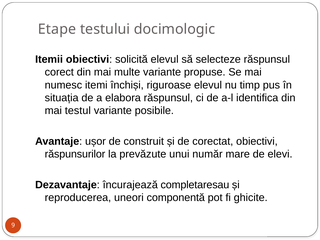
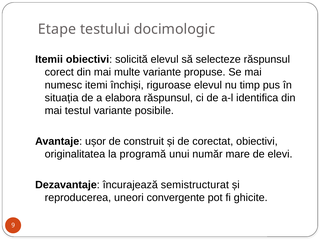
răspunsurilor: răspunsurilor -> originalitatea
prevăzute: prevăzute -> programă
completaresau: completaresau -> semistructurat
componentă: componentă -> convergente
